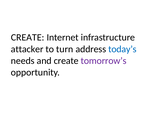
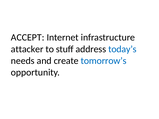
CREATE at (28, 37): CREATE -> ACCEPT
turn: turn -> stuff
tomorrow’s colour: purple -> blue
